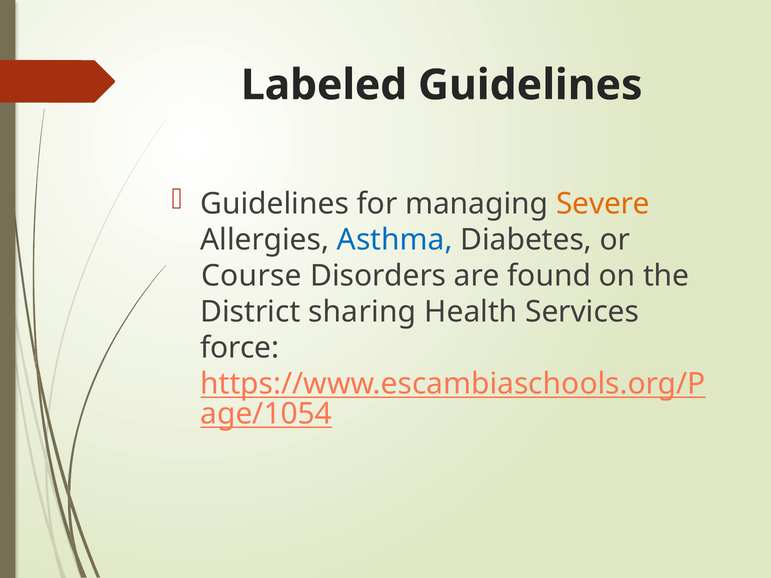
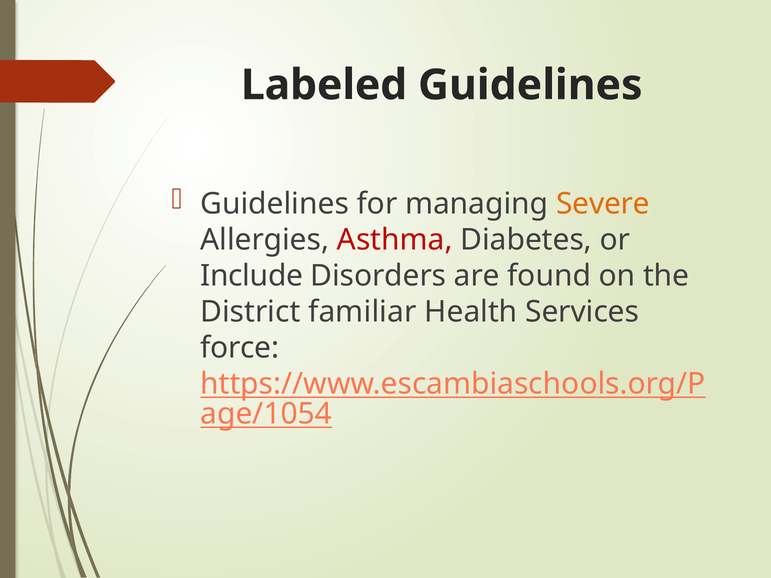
Asthma colour: blue -> red
Course: Course -> Include
sharing: sharing -> familiar
